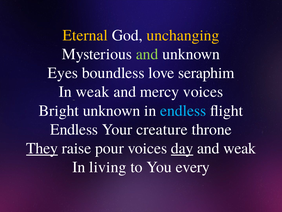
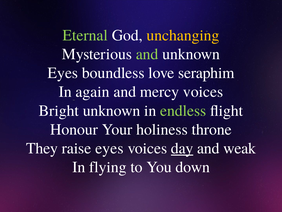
Eternal colour: yellow -> light green
In weak: weak -> again
endless at (183, 110) colour: light blue -> light green
Endless at (74, 129): Endless -> Honour
creature: creature -> holiness
They underline: present -> none
raise pour: pour -> eyes
living: living -> flying
every: every -> down
